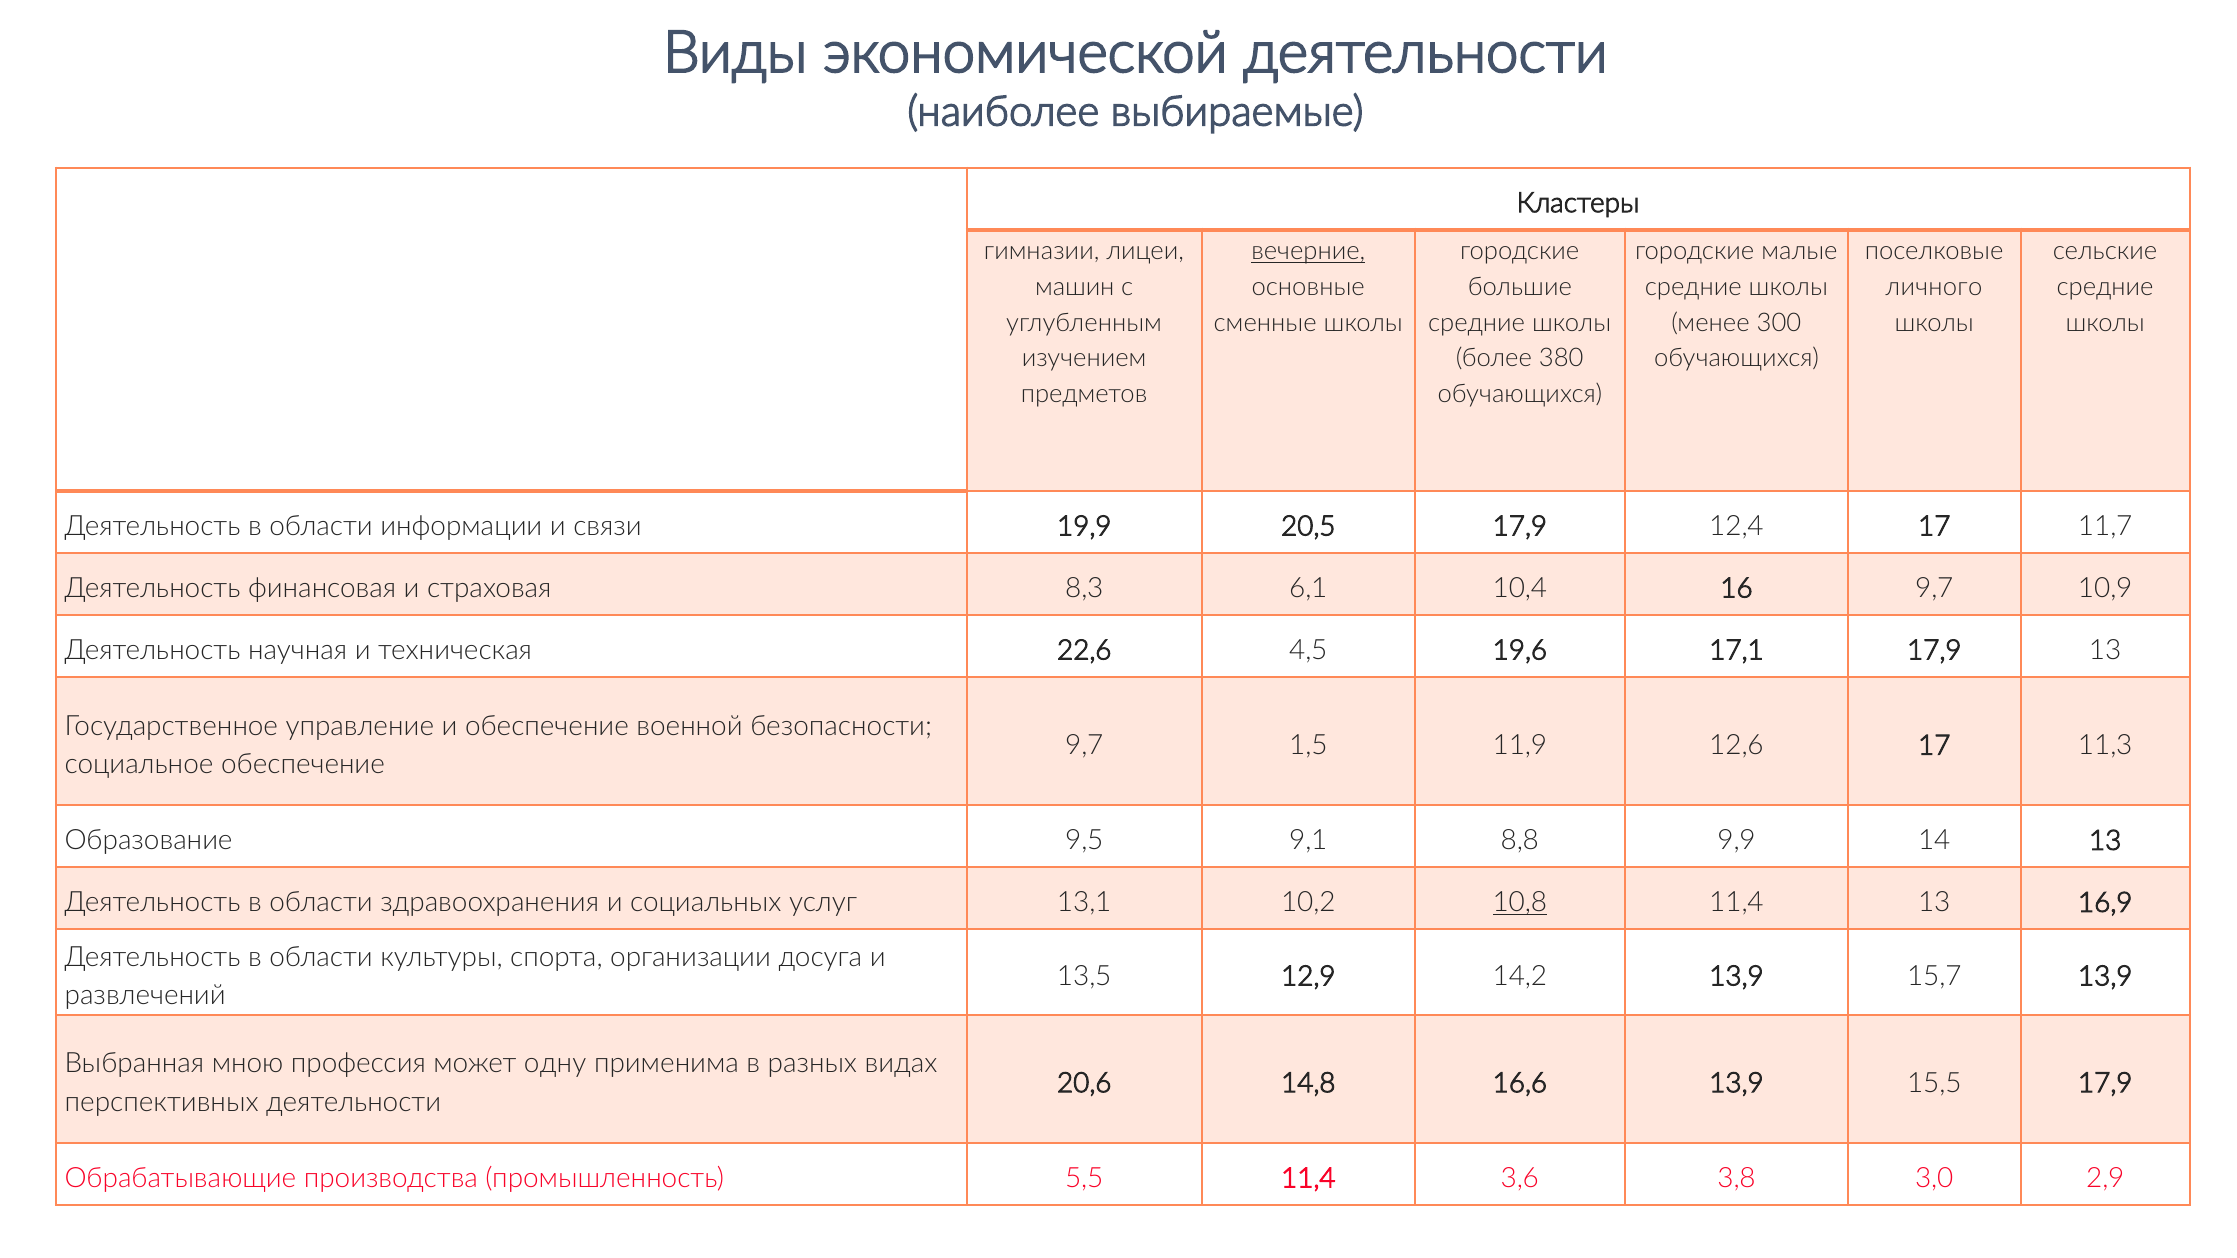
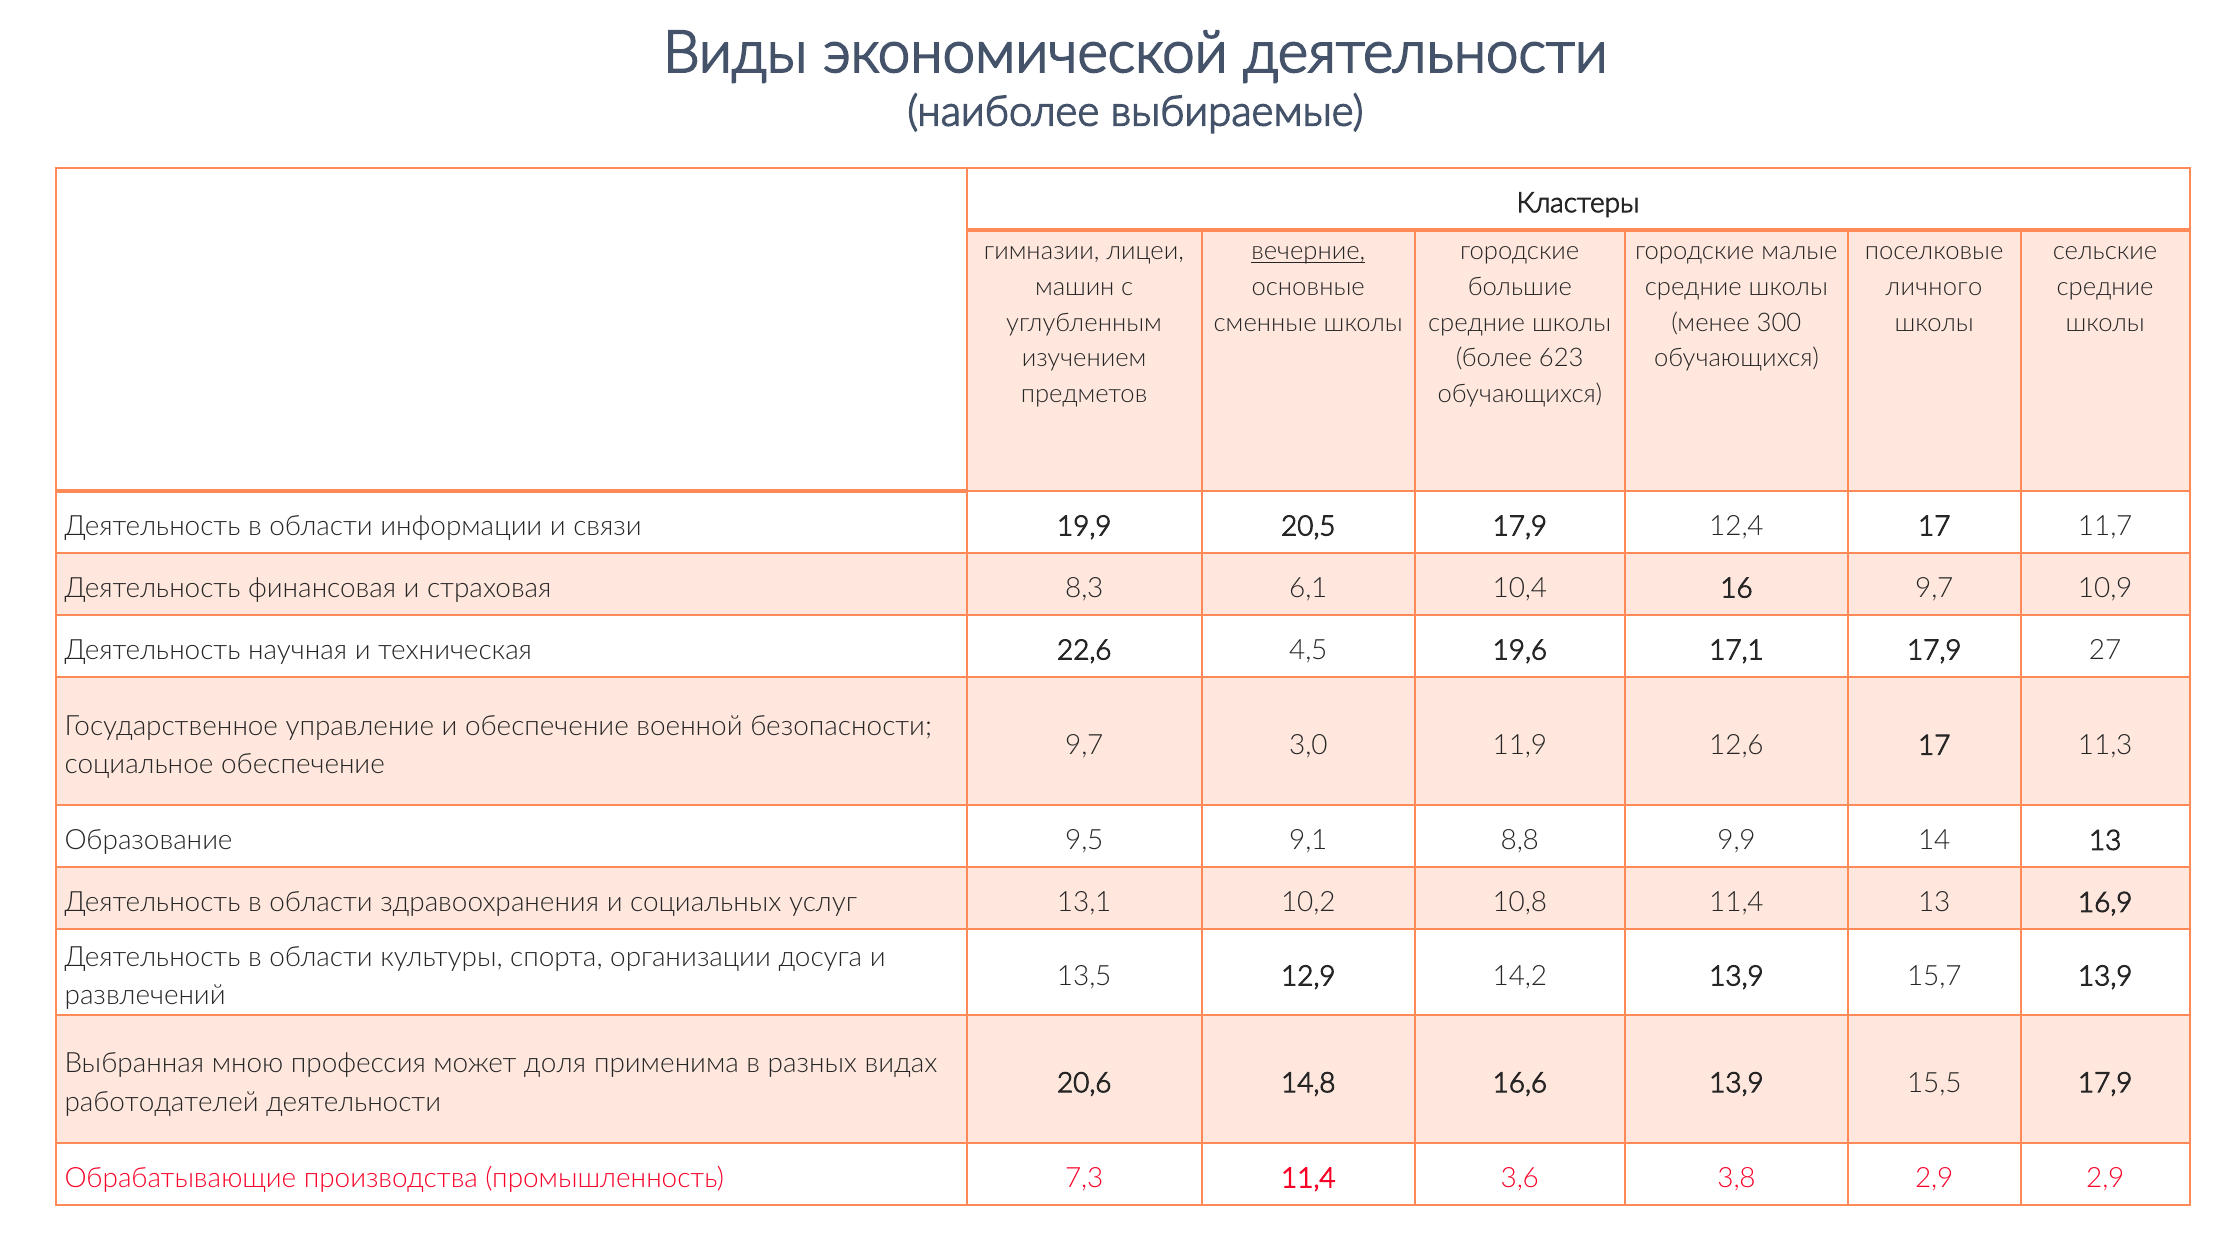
380: 380 -> 623
17,9 13: 13 -> 27
1,5: 1,5 -> 3,0
10,8 underline: present -> none
одну: одну -> доля
перспективных: перспективных -> работодателей
5,5: 5,5 -> 7,3
3,8 3,0: 3,0 -> 2,9
